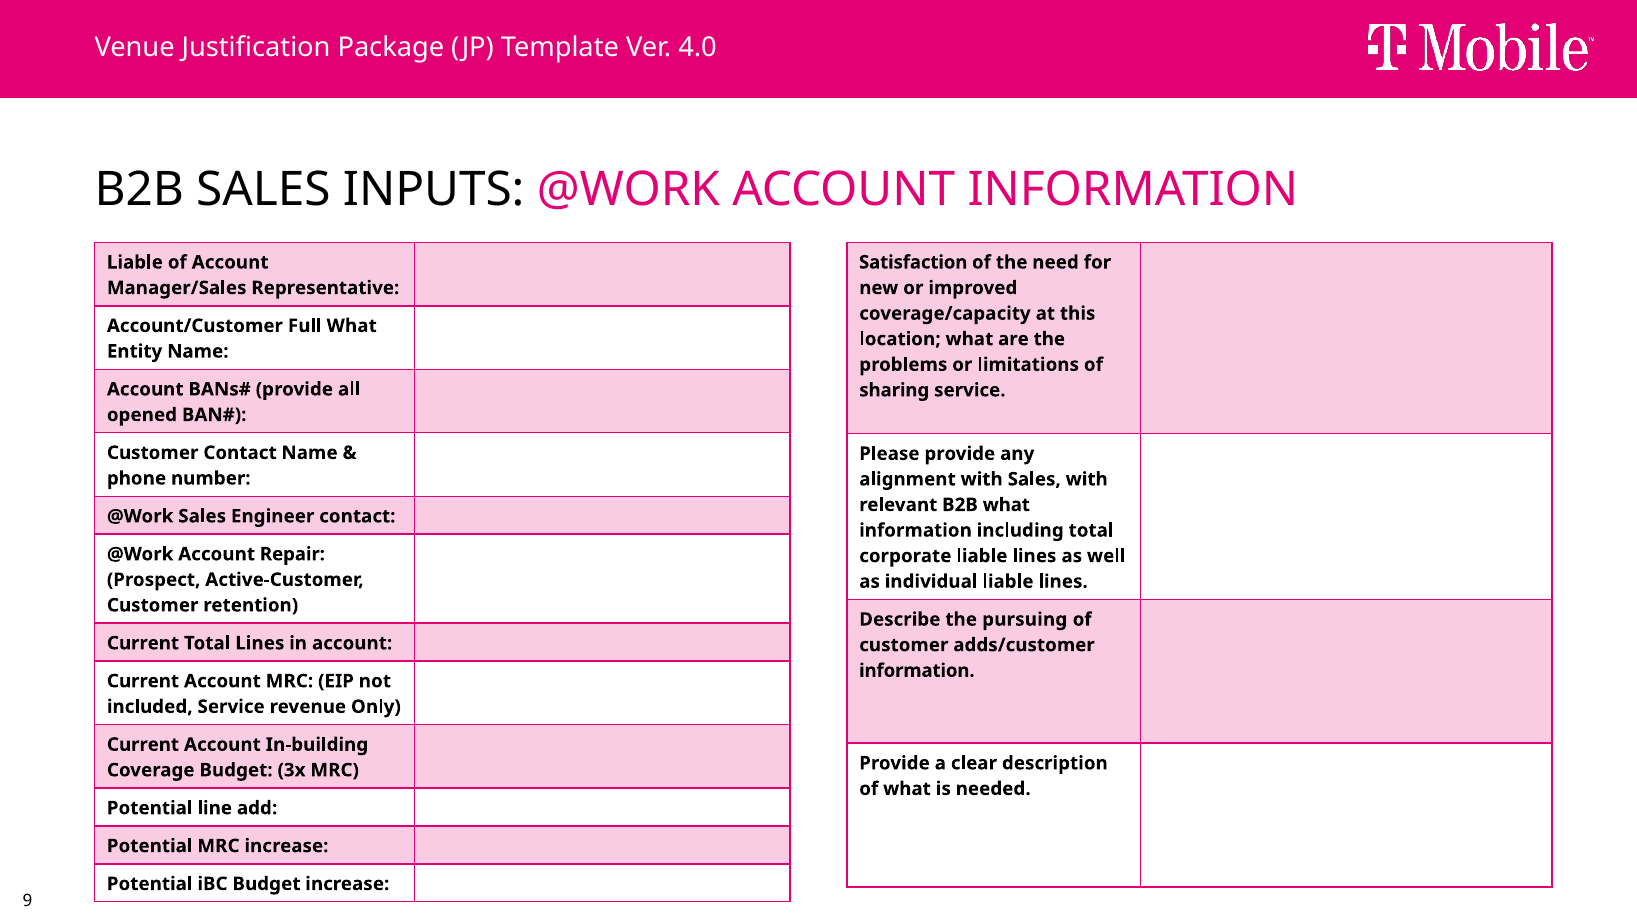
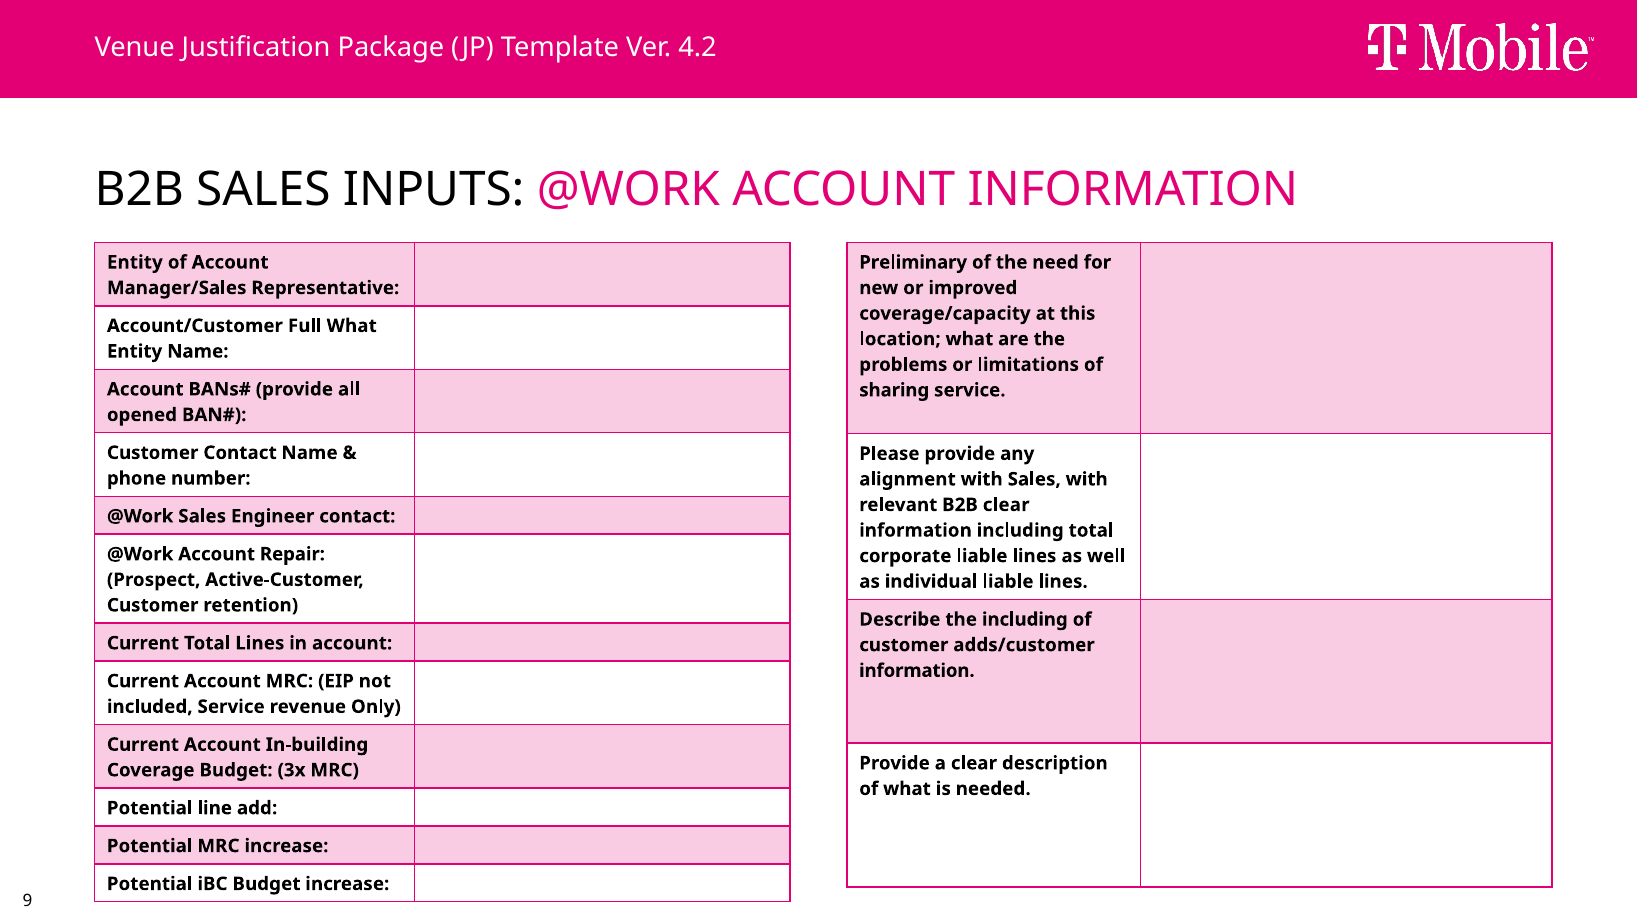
4.0: 4.0 -> 4.2
Liable at (135, 262): Liable -> Entity
Satisfaction: Satisfaction -> Preliminary
B2B what: what -> clear
the pursuing: pursuing -> including
